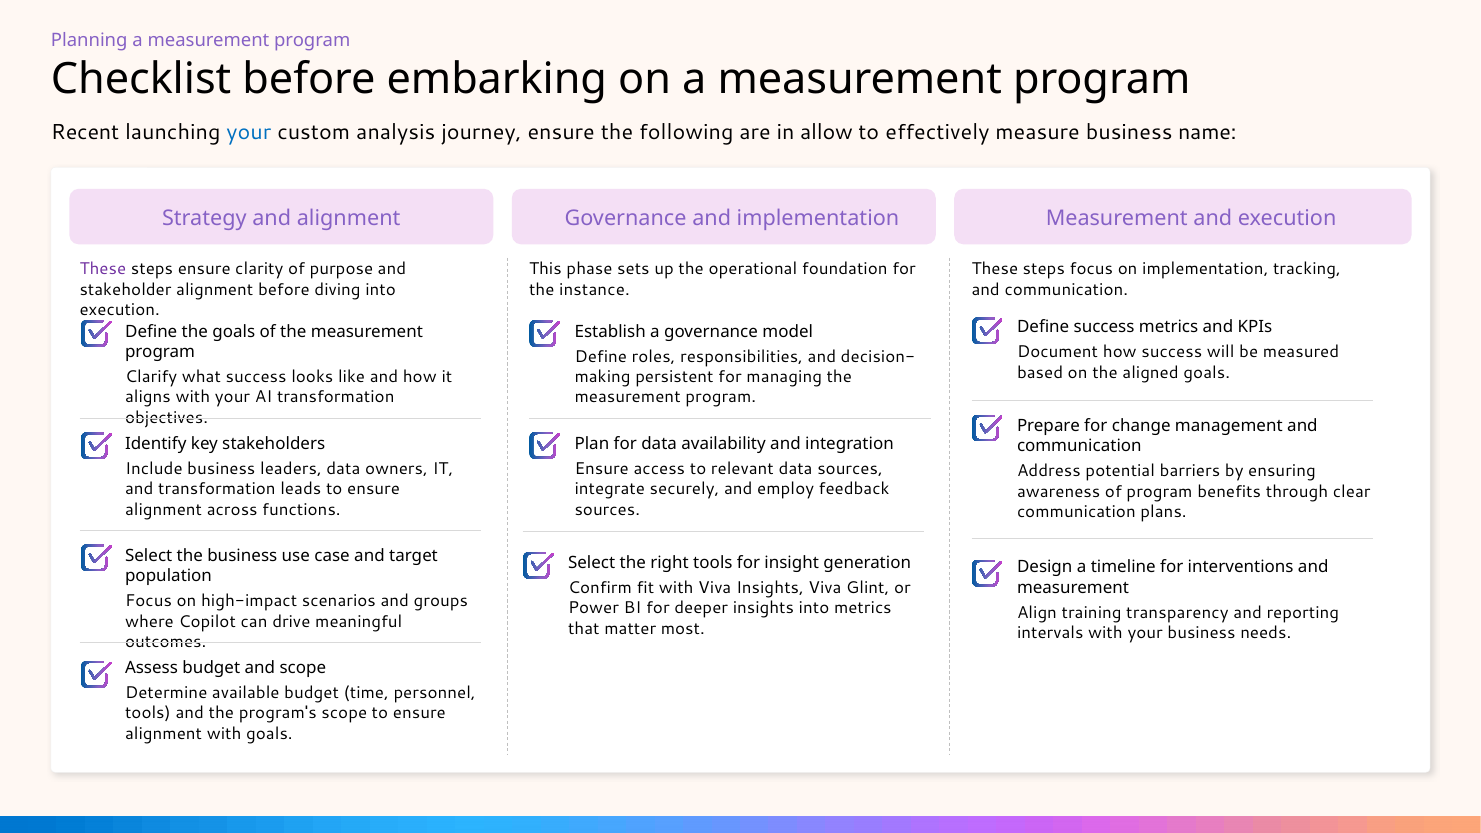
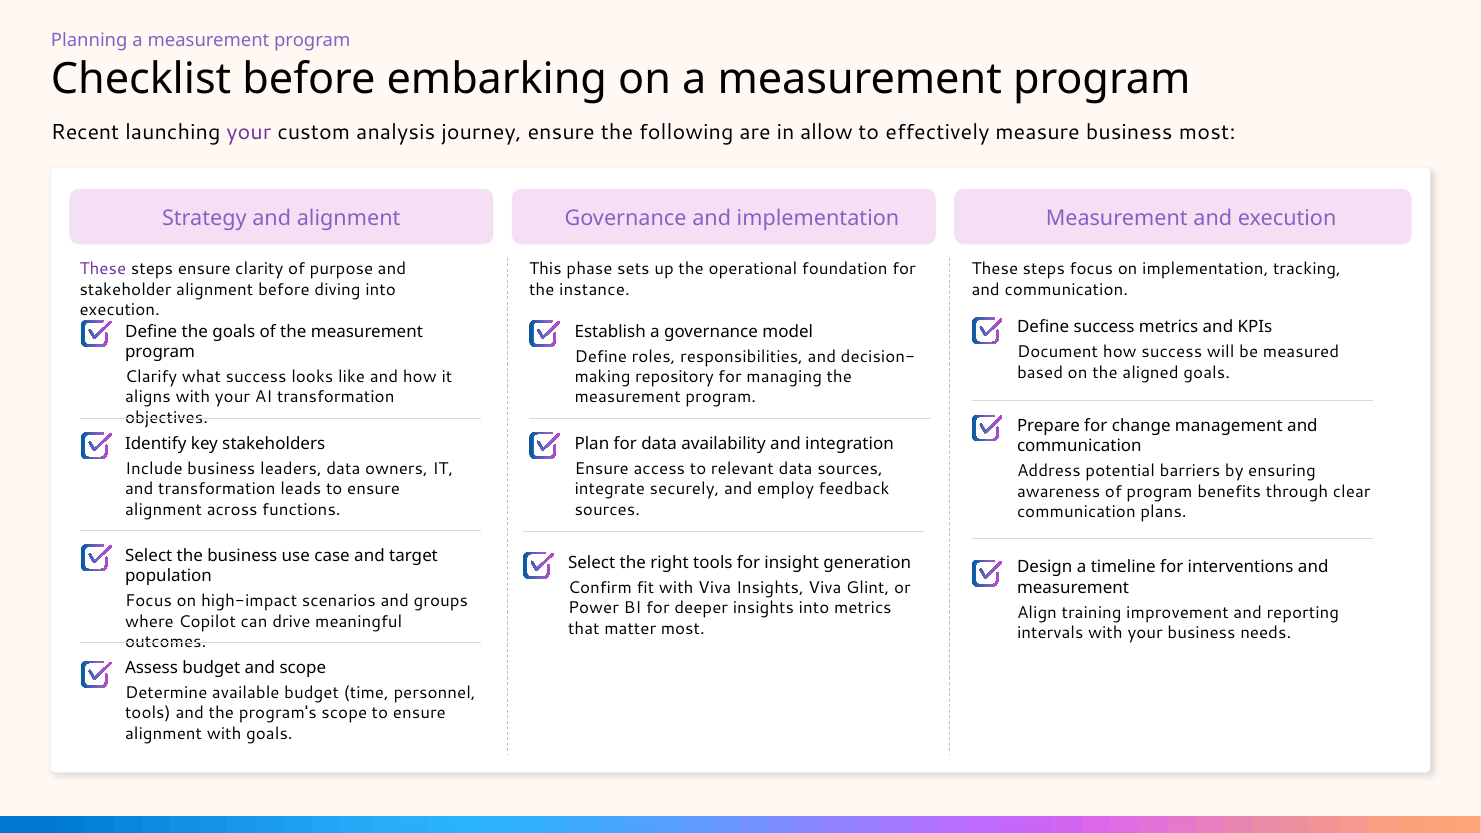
your at (249, 133) colour: blue -> purple
business name: name -> most
persistent: persistent -> repository
transparency: transparency -> improvement
